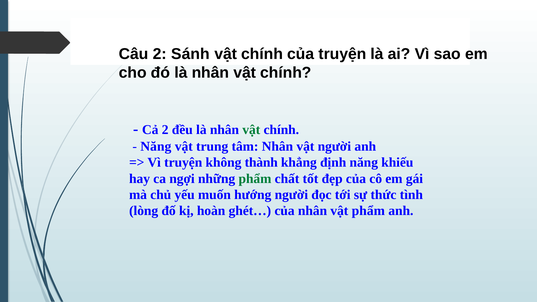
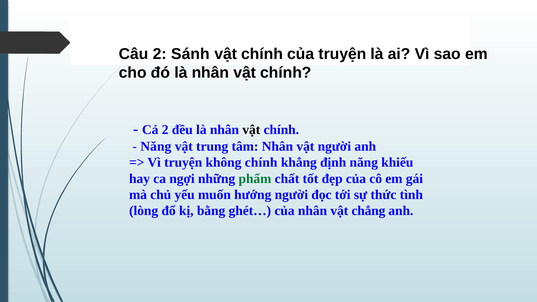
vật at (251, 130) colour: green -> black
không thành: thành -> chính
hoàn: hoàn -> bằng
vật phẩm: phẩm -> chẳng
